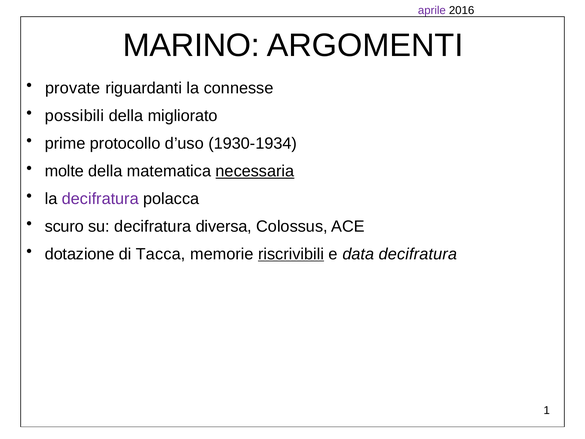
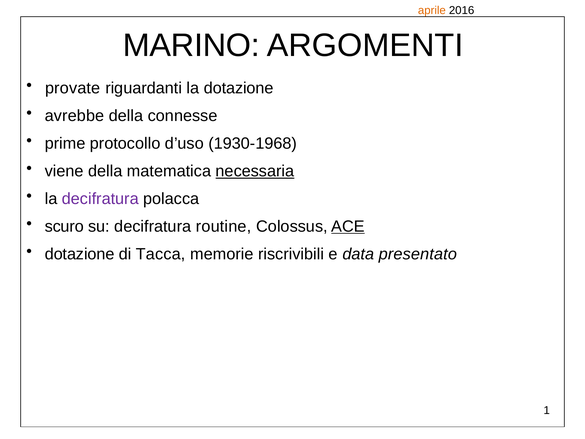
aprile colour: purple -> orange
la connesse: connesse -> dotazione
possibili: possibili -> avrebbe
migliorato: migliorato -> connesse
1930-1934: 1930-1934 -> 1930-1968
molte: molte -> viene
diversa: diversa -> routine
ACE underline: none -> present
riscrivibili underline: present -> none
data decifratura: decifratura -> presentato
